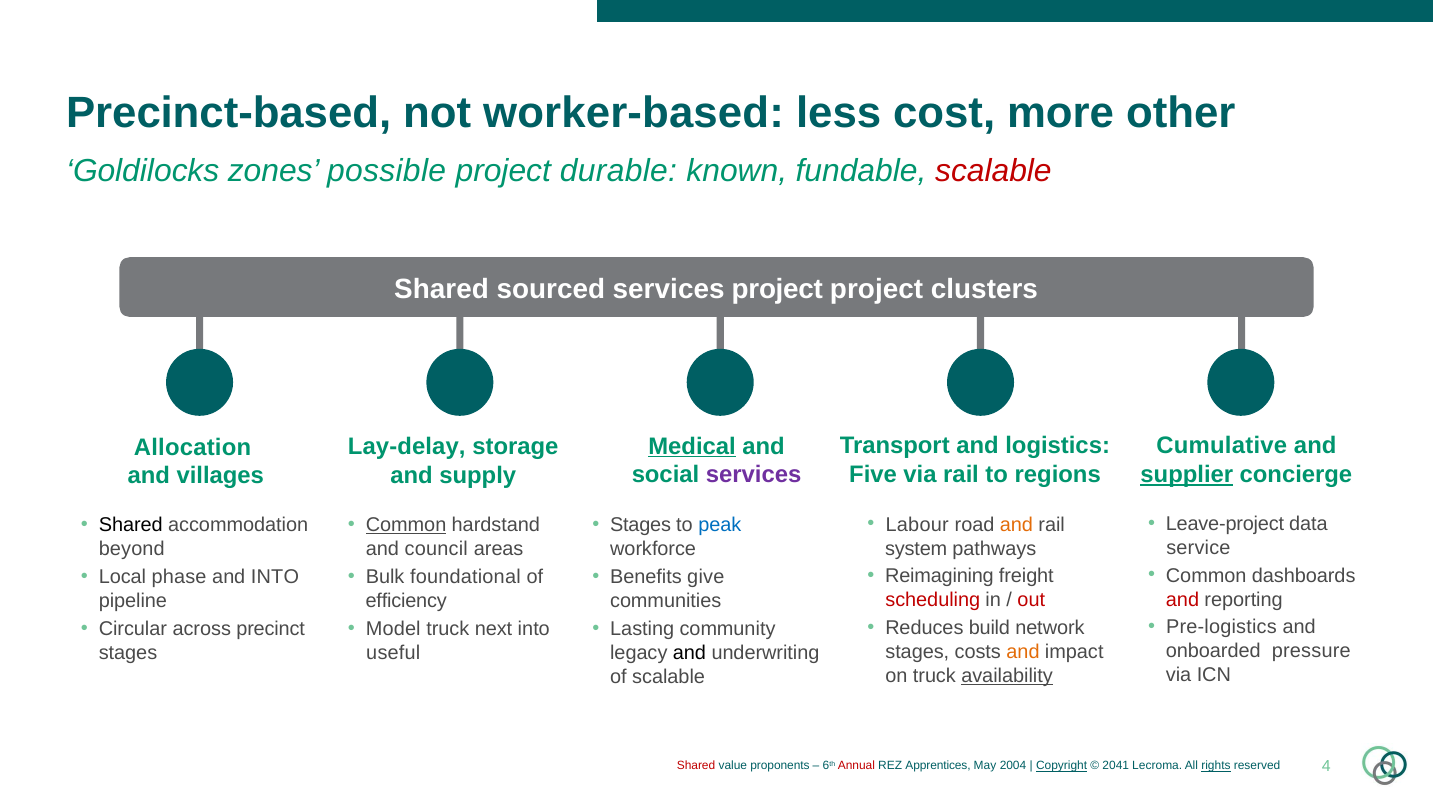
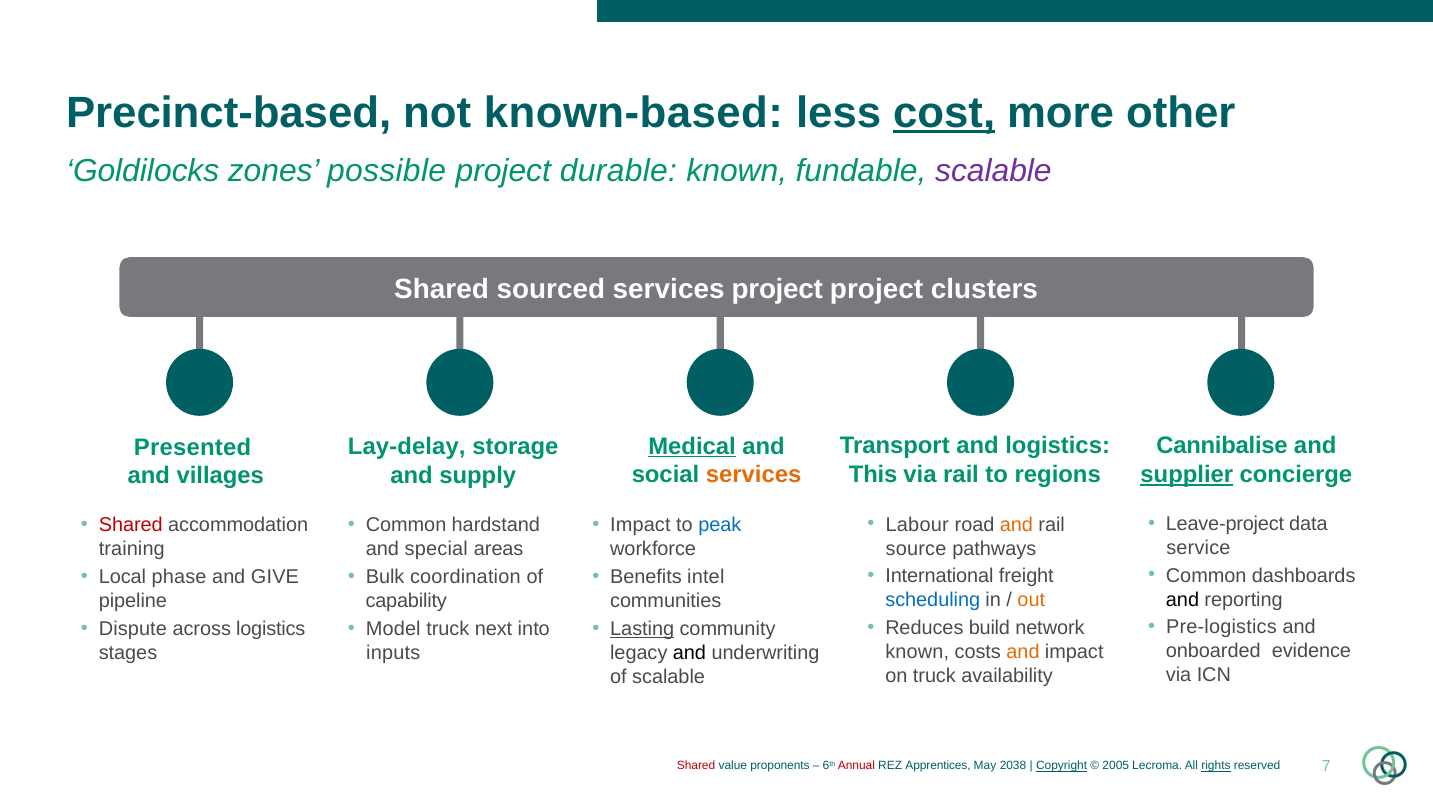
worker-based: worker-based -> known-based
cost underline: none -> present
scalable at (993, 171) colour: red -> purple
Cumulative: Cumulative -> Cannibalise
Allocation: Allocation -> Presented
Five: Five -> This
services at (754, 475) colour: purple -> orange
Shared at (131, 525) colour: black -> red
Common at (406, 525) underline: present -> none
Stages at (641, 525): Stages -> Impact
system: system -> source
beyond: beyond -> training
council: council -> special
Reimagining: Reimagining -> International
and INTO: INTO -> GIVE
foundational: foundational -> coordination
give: give -> intel
and at (1183, 600) colour: red -> black
scheduling colour: red -> blue
out colour: red -> orange
efficiency: efficiency -> capability
Circular: Circular -> Dispute
across precinct: precinct -> logistics
Lasting underline: none -> present
pressure: pressure -> evidence
stages at (917, 652): stages -> known
useful: useful -> inputs
availability underline: present -> none
2004: 2004 -> 2038
2041: 2041 -> 2005
4: 4 -> 7
